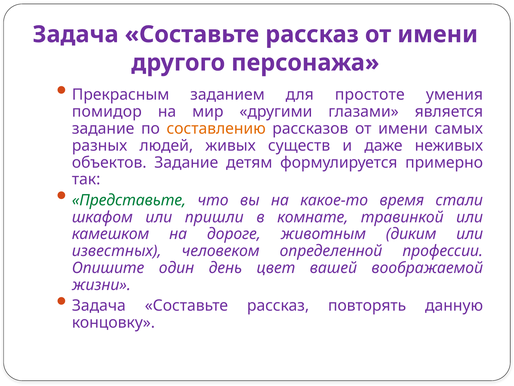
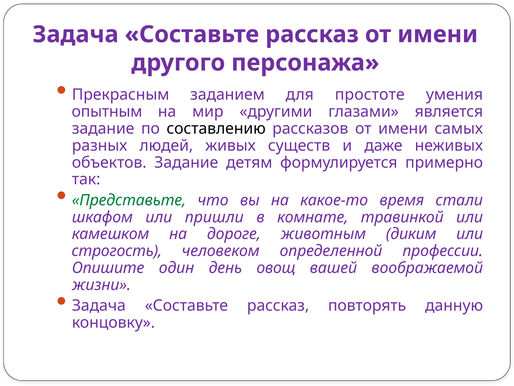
помидор: помидор -> опытным
составлению colour: orange -> black
известных: известных -> строгость
цвет: цвет -> овощ
